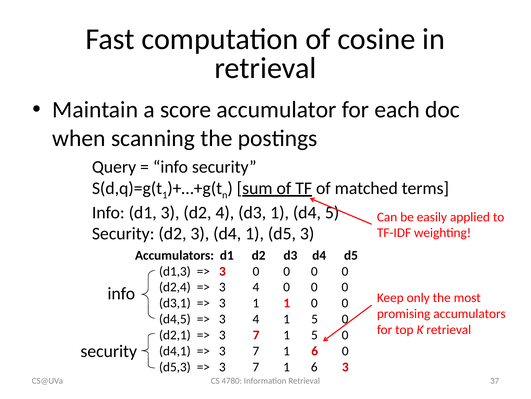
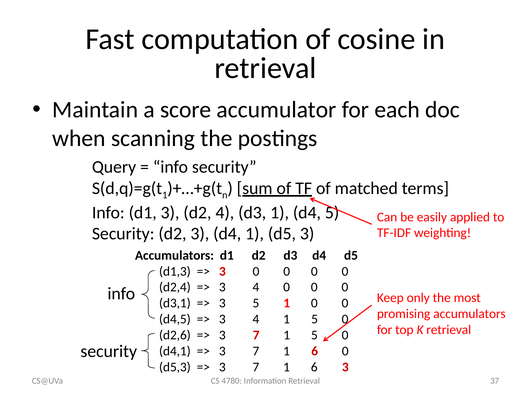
3 1: 1 -> 5
d2,1: d2,1 -> d2,6
